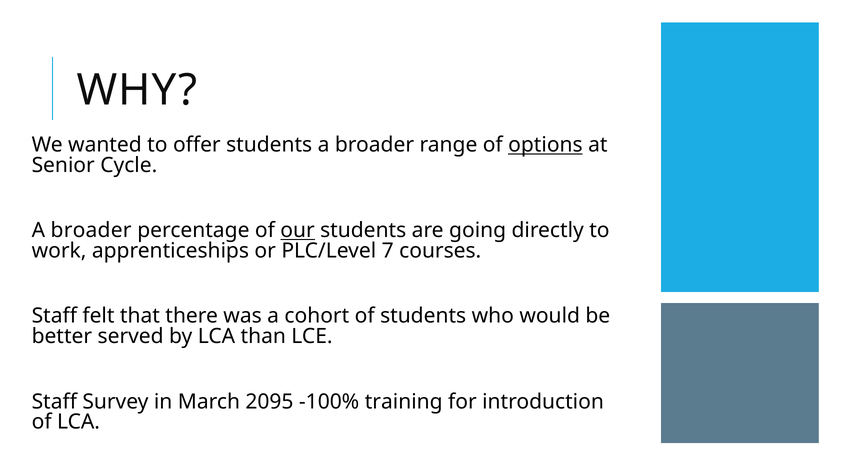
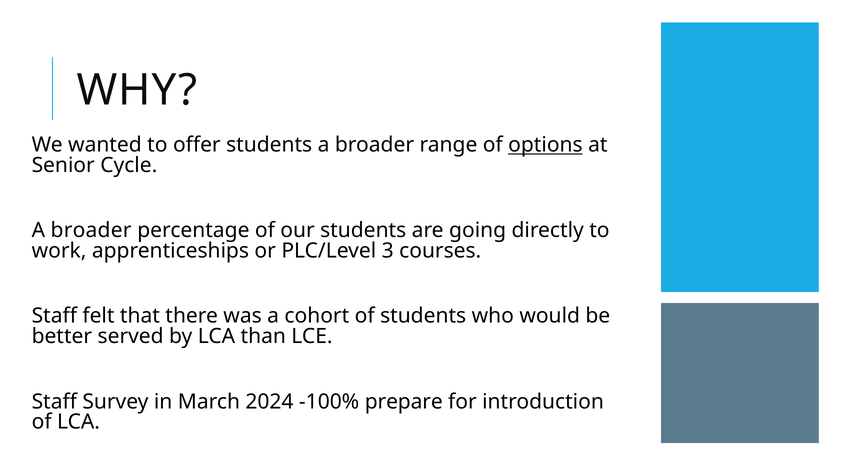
our underline: present -> none
7: 7 -> 3
2095: 2095 -> 2024
training: training -> prepare
